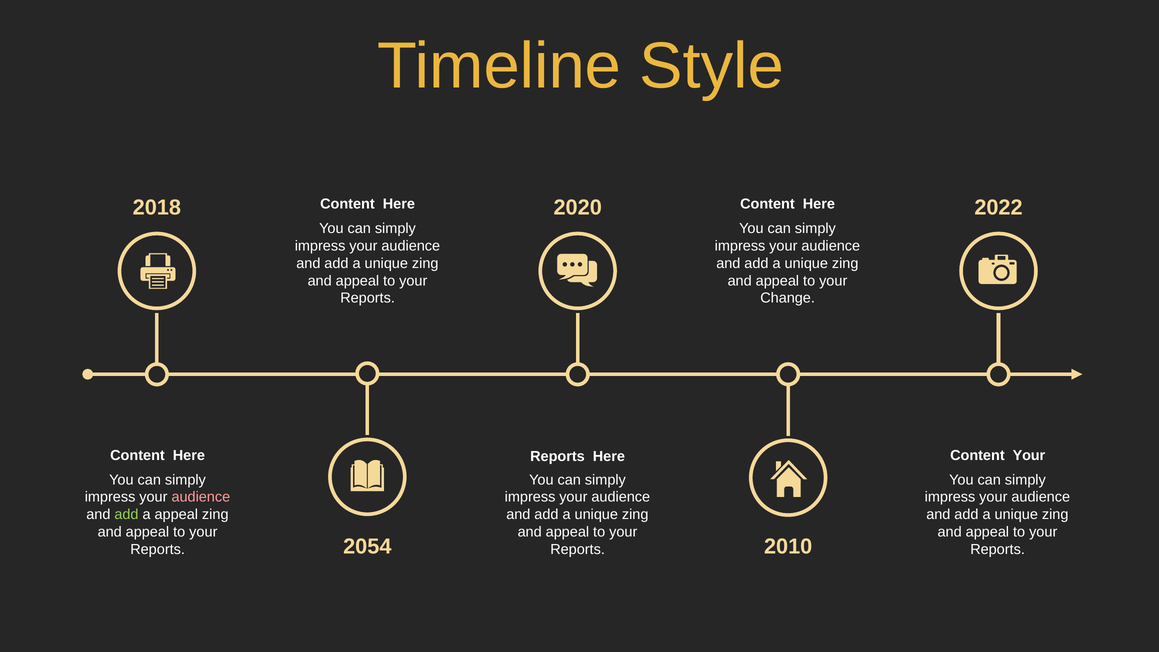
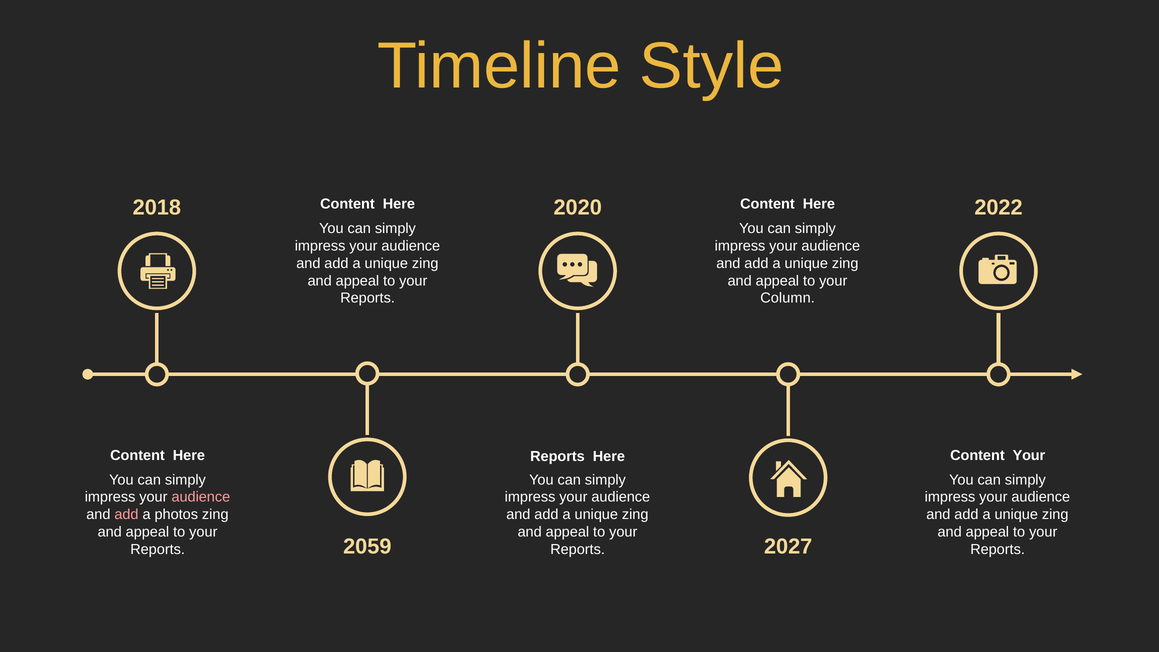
Change: Change -> Column
add at (126, 515) colour: light green -> pink
a appeal: appeal -> photos
2054: 2054 -> 2059
2010: 2010 -> 2027
